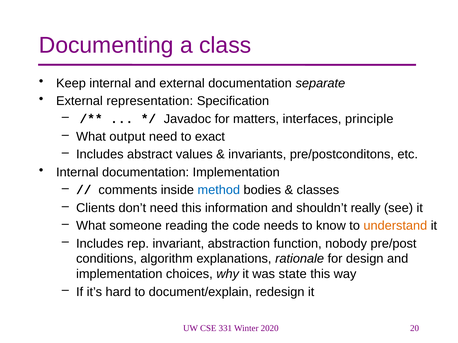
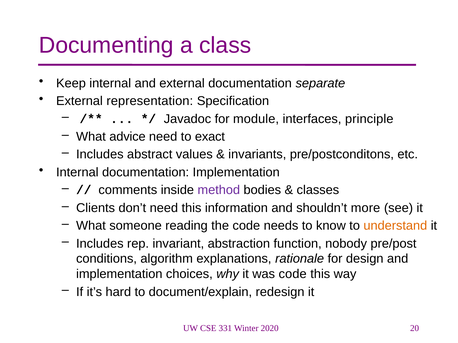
matters: matters -> module
output: output -> advice
method colour: blue -> purple
really: really -> more
was state: state -> code
